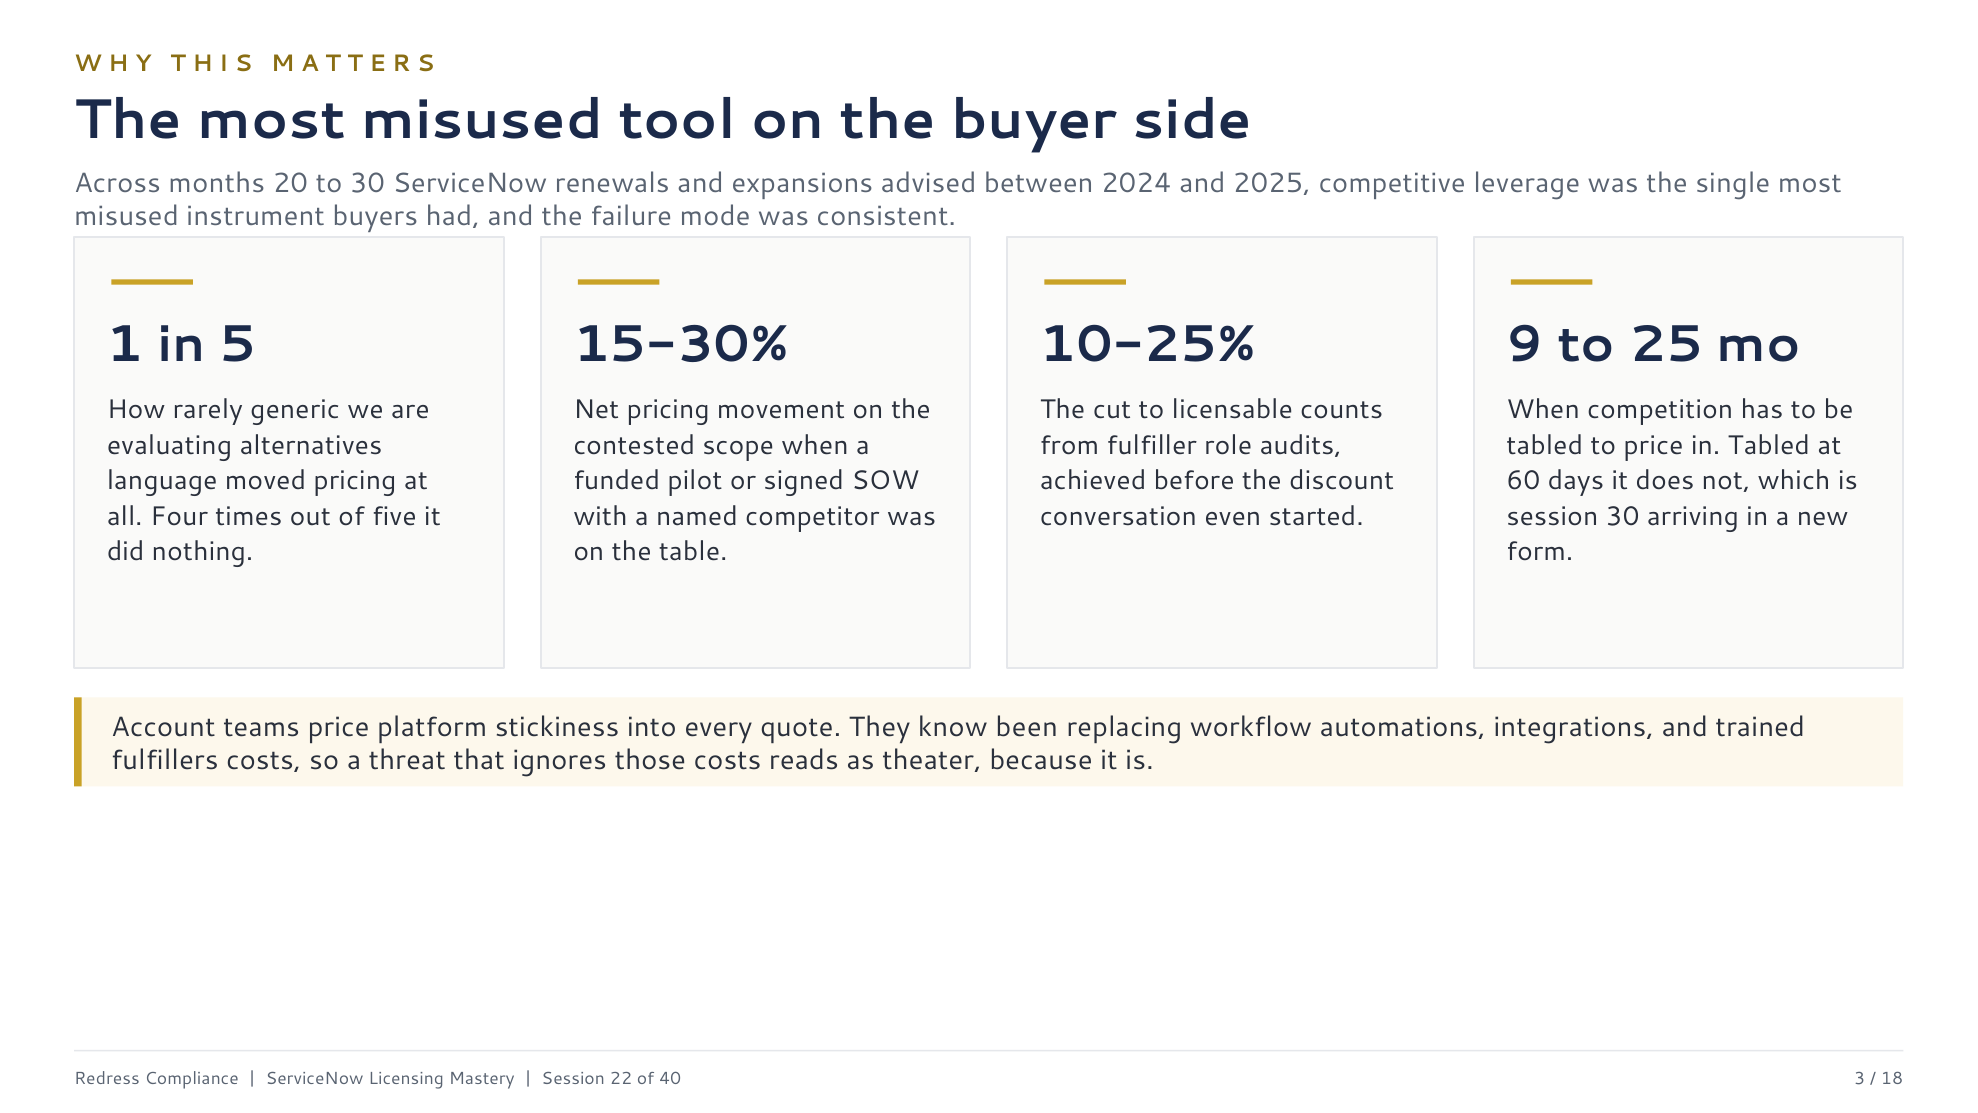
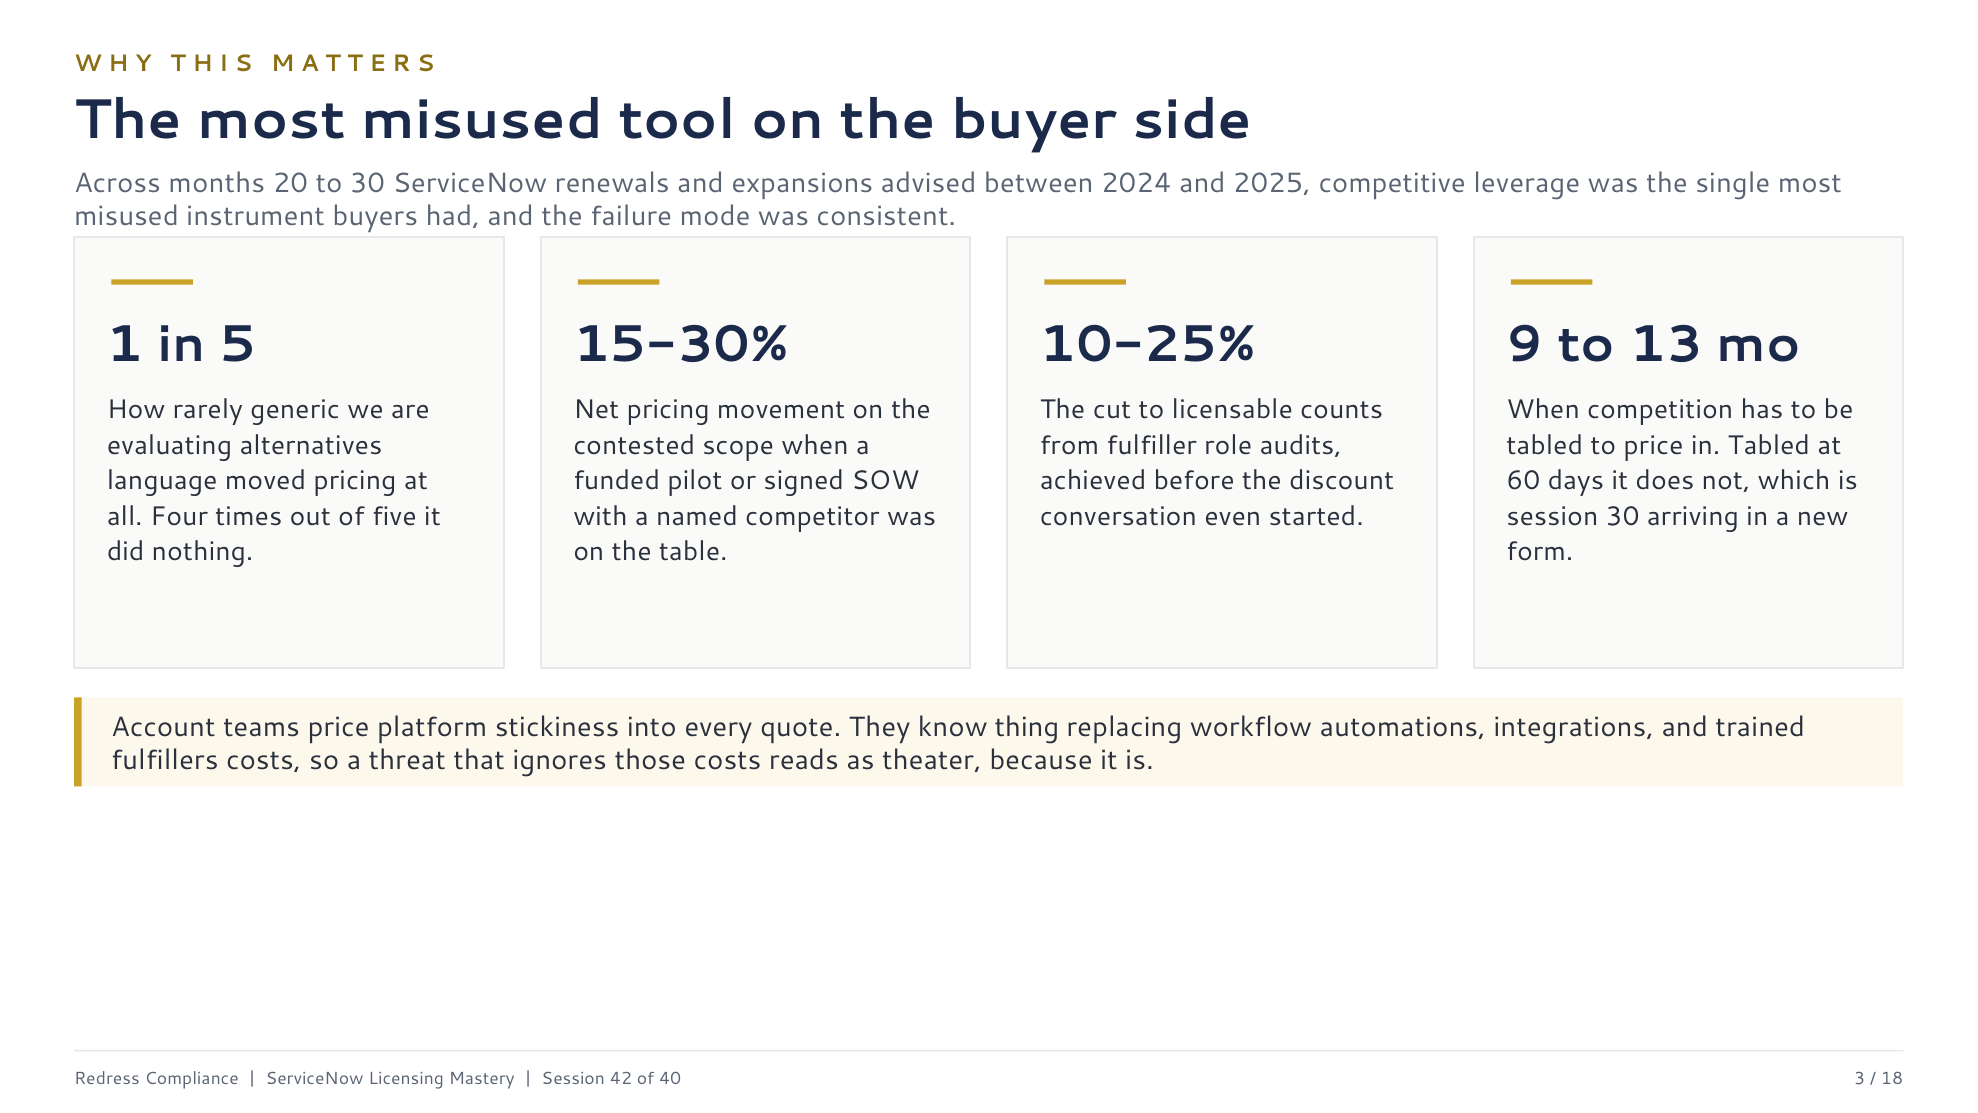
25: 25 -> 13
been: been -> thing
22: 22 -> 42
